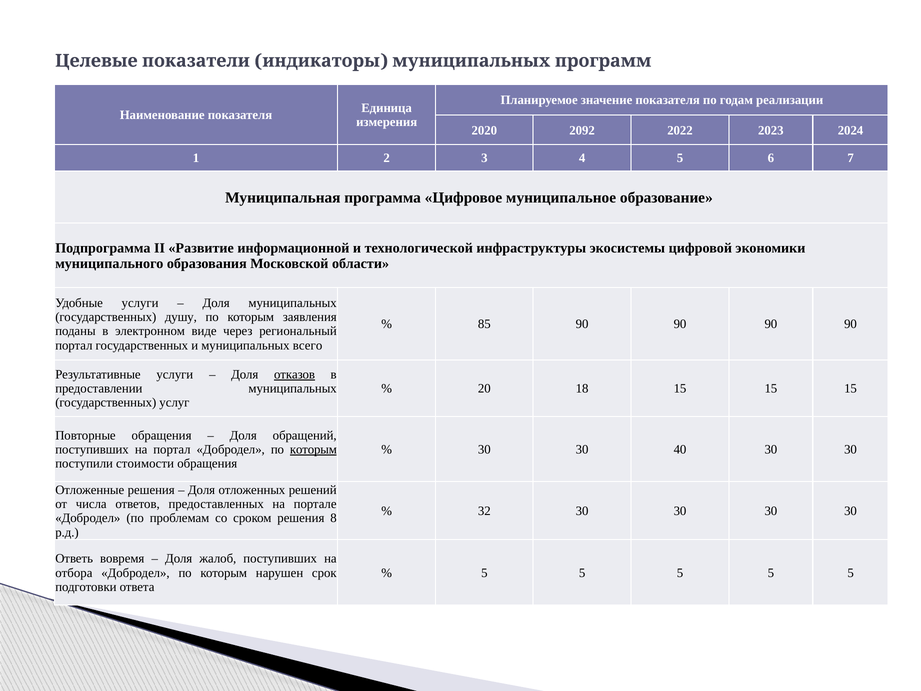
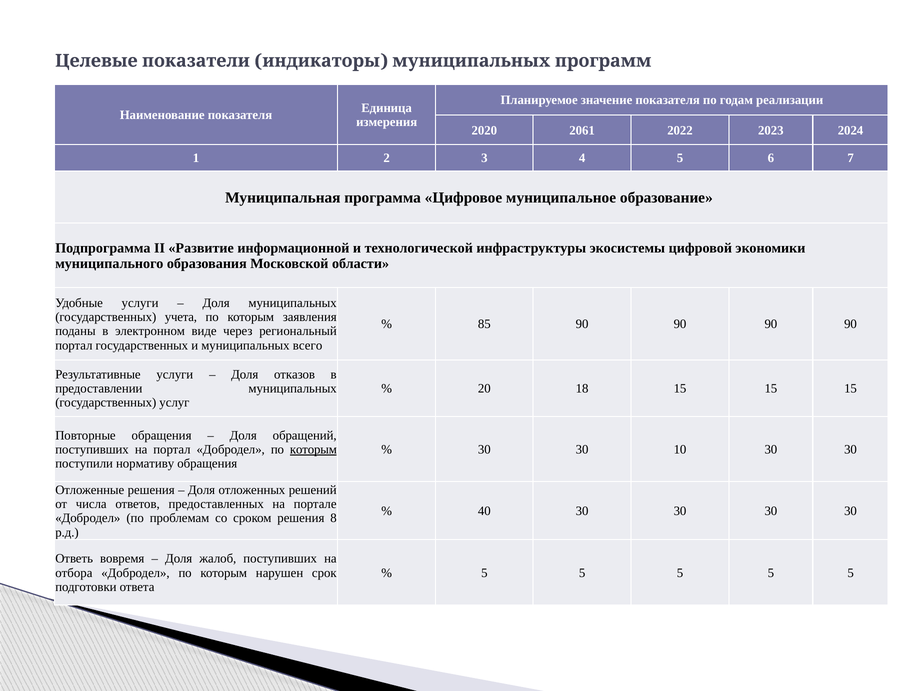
2092: 2092 -> 2061
душу: душу -> учета
отказов underline: present -> none
40: 40 -> 10
стоимости: стоимости -> нормативу
32: 32 -> 40
